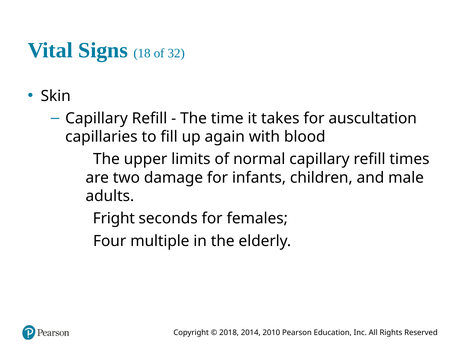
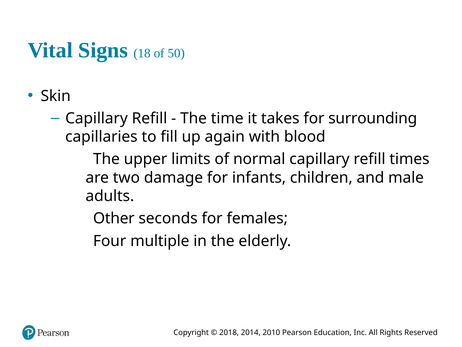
32: 32 -> 50
auscultation: auscultation -> surrounding
Fright: Fright -> Other
